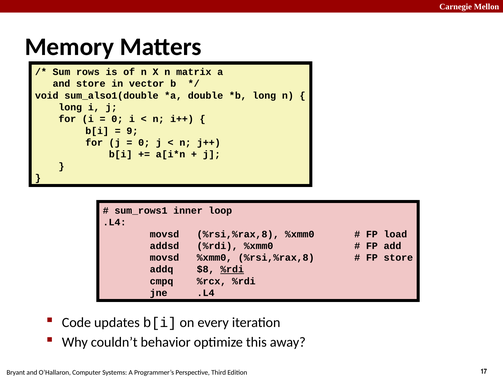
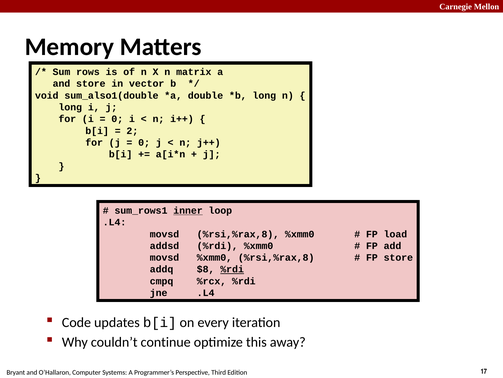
9: 9 -> 2
inner underline: none -> present
behavior: behavior -> continue
